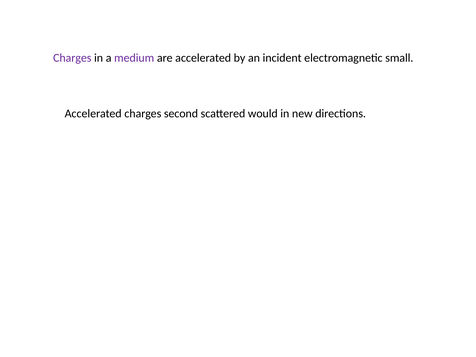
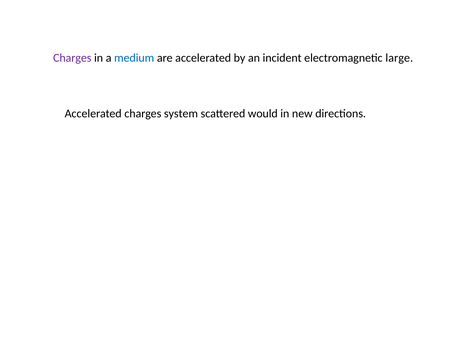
medium colour: purple -> blue
small: small -> large
second: second -> system
